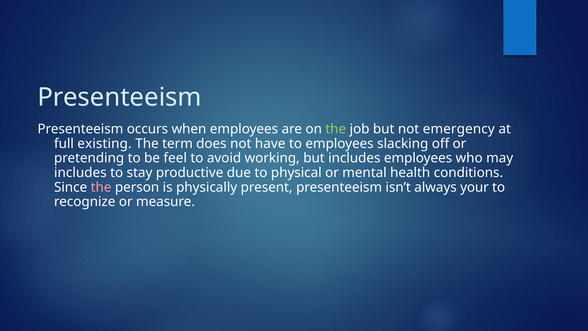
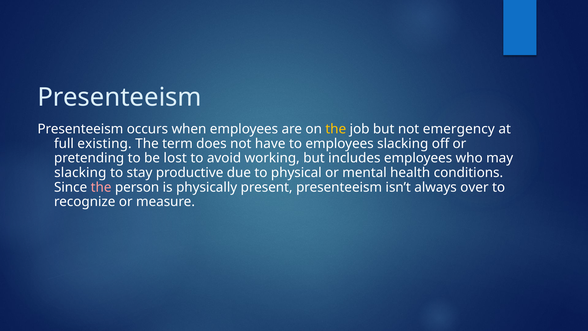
the at (336, 129) colour: light green -> yellow
feel: feel -> lost
includes at (80, 173): includes -> slacking
your: your -> over
